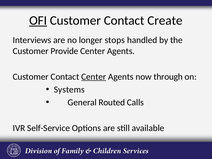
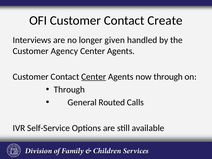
OFI underline: present -> none
stops: stops -> given
Provide: Provide -> Agency
Systems at (69, 90): Systems -> Through
